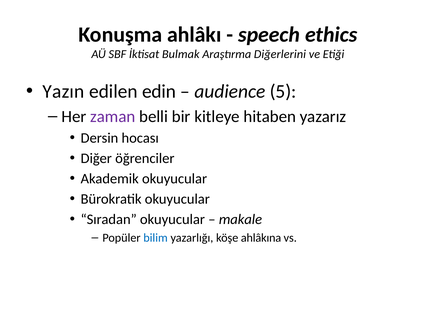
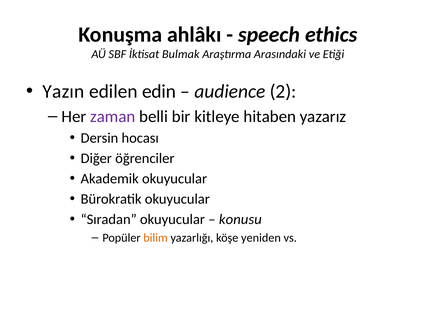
Diğerlerini: Diğerlerini -> Arasındaki
5: 5 -> 2
makale: makale -> konusu
bilim colour: blue -> orange
ahlâkına: ahlâkına -> yeniden
